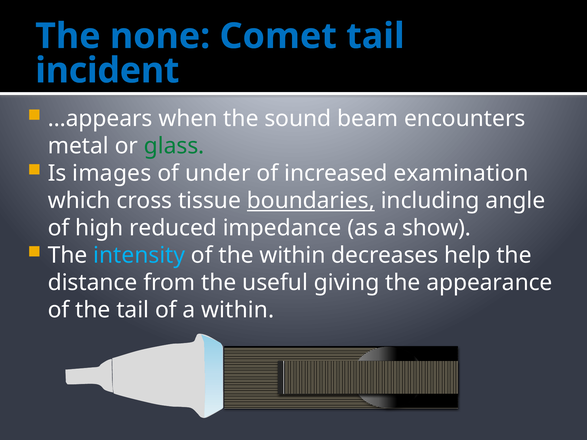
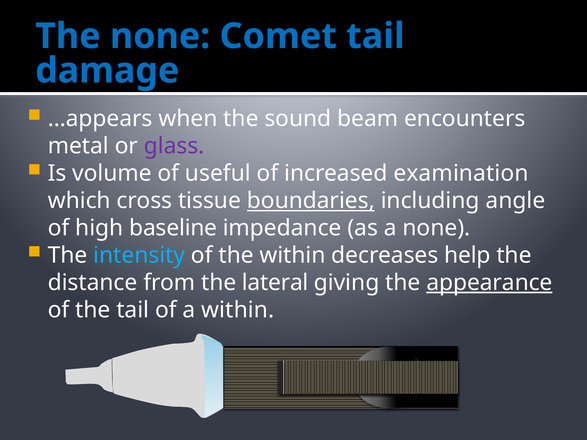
incident: incident -> damage
glass colour: green -> purple
images: images -> volume
under: under -> useful
reduced: reduced -> baseline
a show: show -> none
useful: useful -> lateral
appearance underline: none -> present
